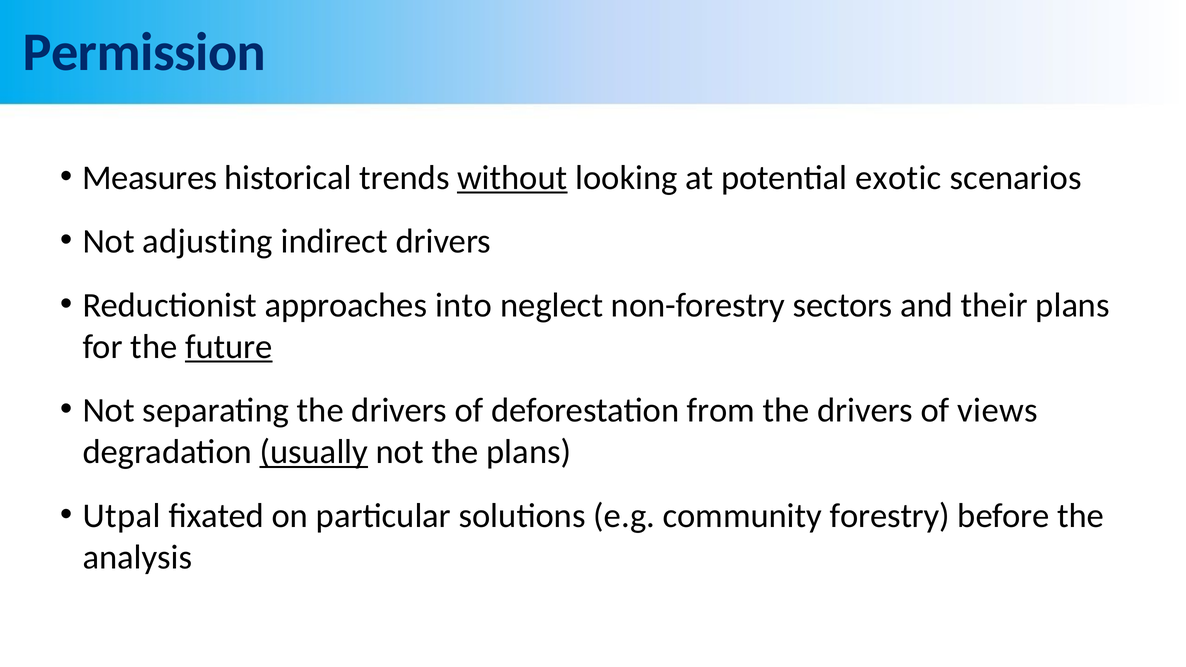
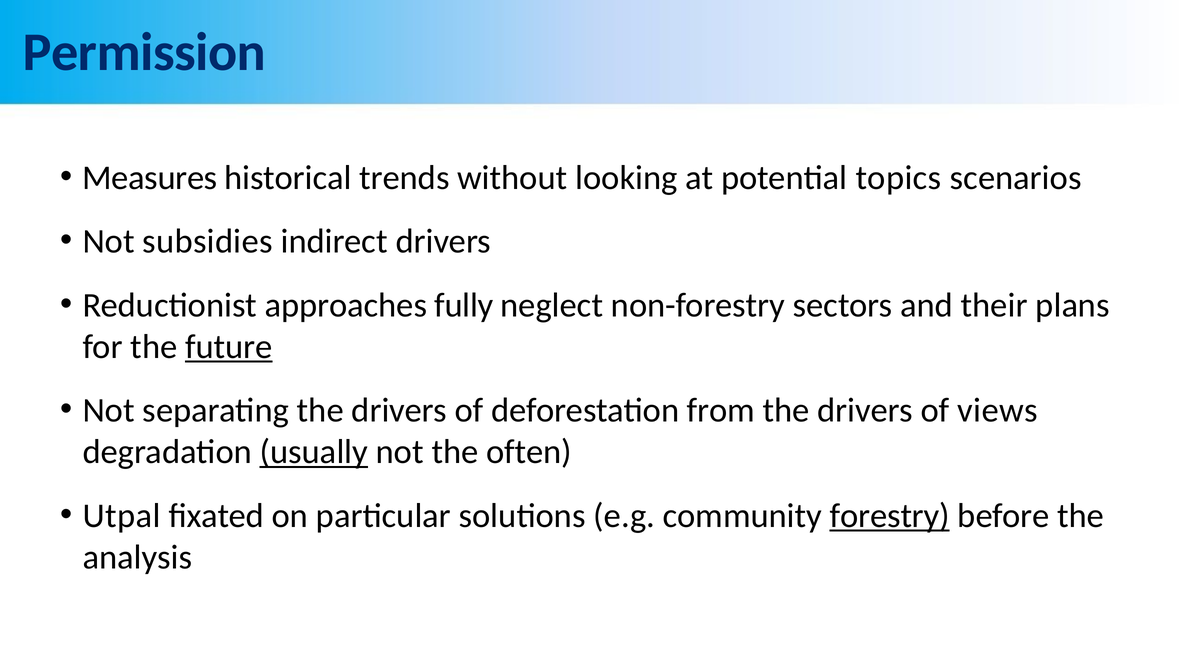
without underline: present -> none
exotic: exotic -> topics
adjusting: adjusting -> subsidies
into: into -> fully
the plans: plans -> often
forestry underline: none -> present
